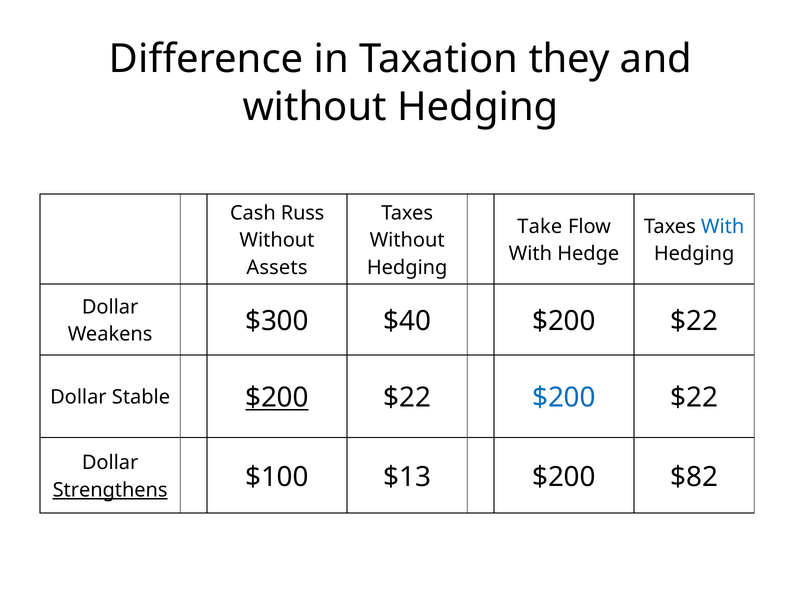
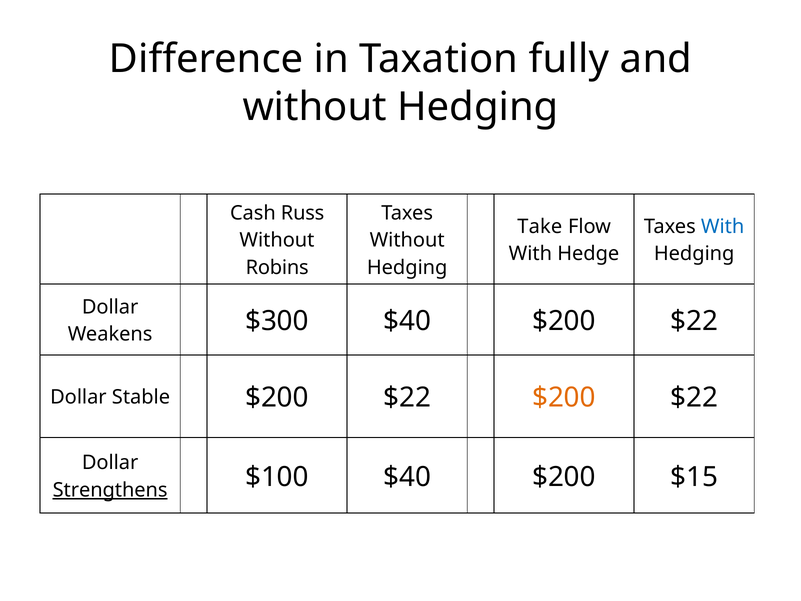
they: they -> fully
Assets: Assets -> Robins
$200 at (277, 398) underline: present -> none
$200 at (564, 398) colour: blue -> orange
$100 $13: $13 -> $40
$82: $82 -> $15
